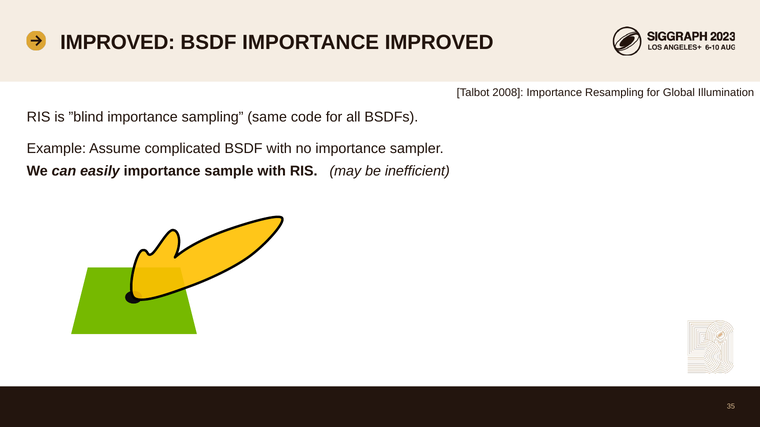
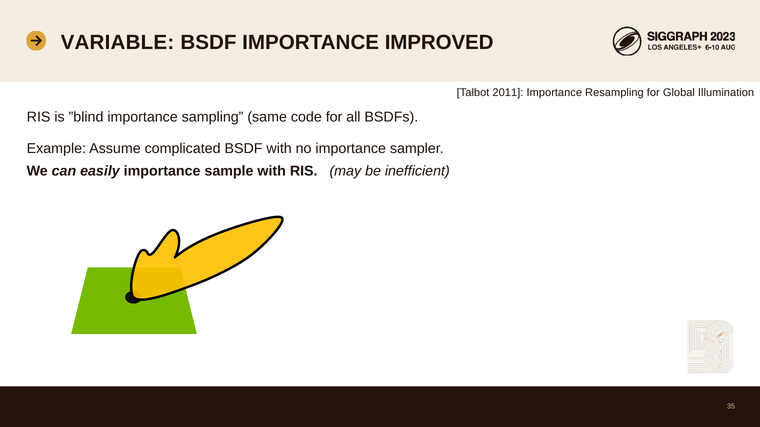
IMPROVED at (118, 42): IMPROVED -> VARIABLE
2008: 2008 -> 2011
